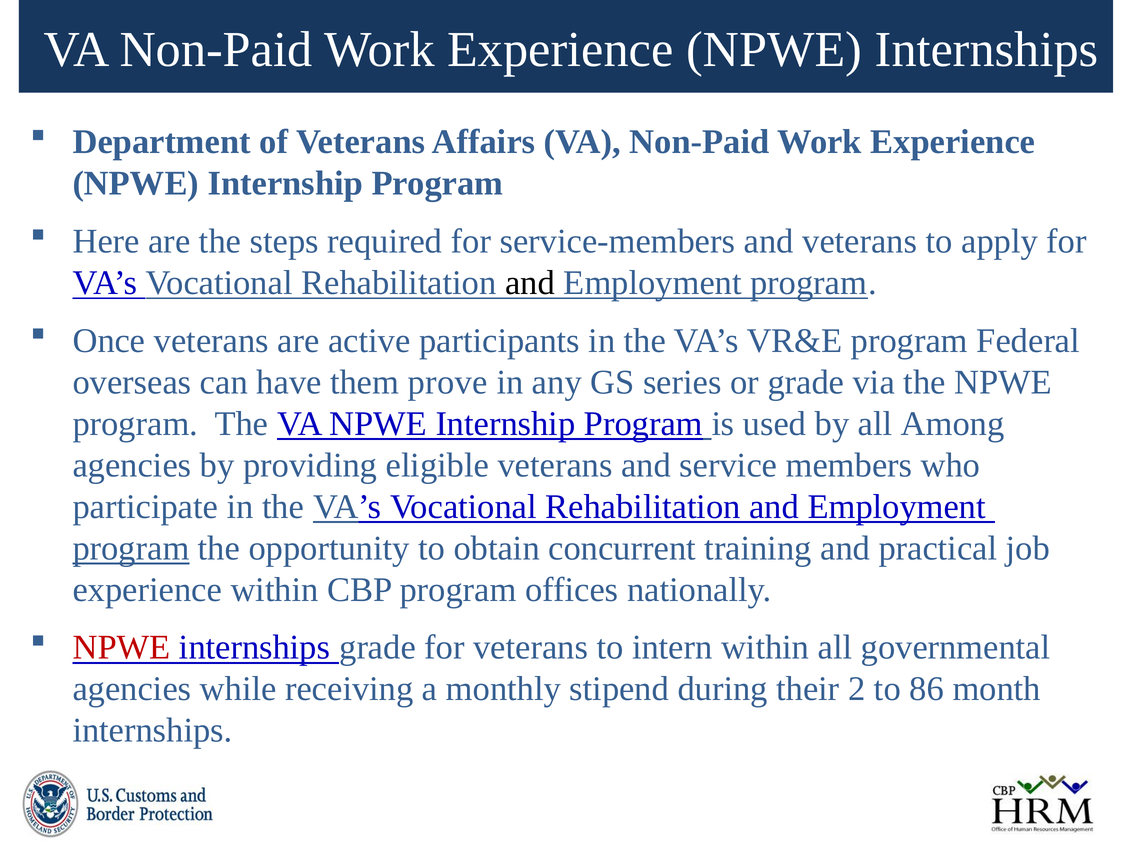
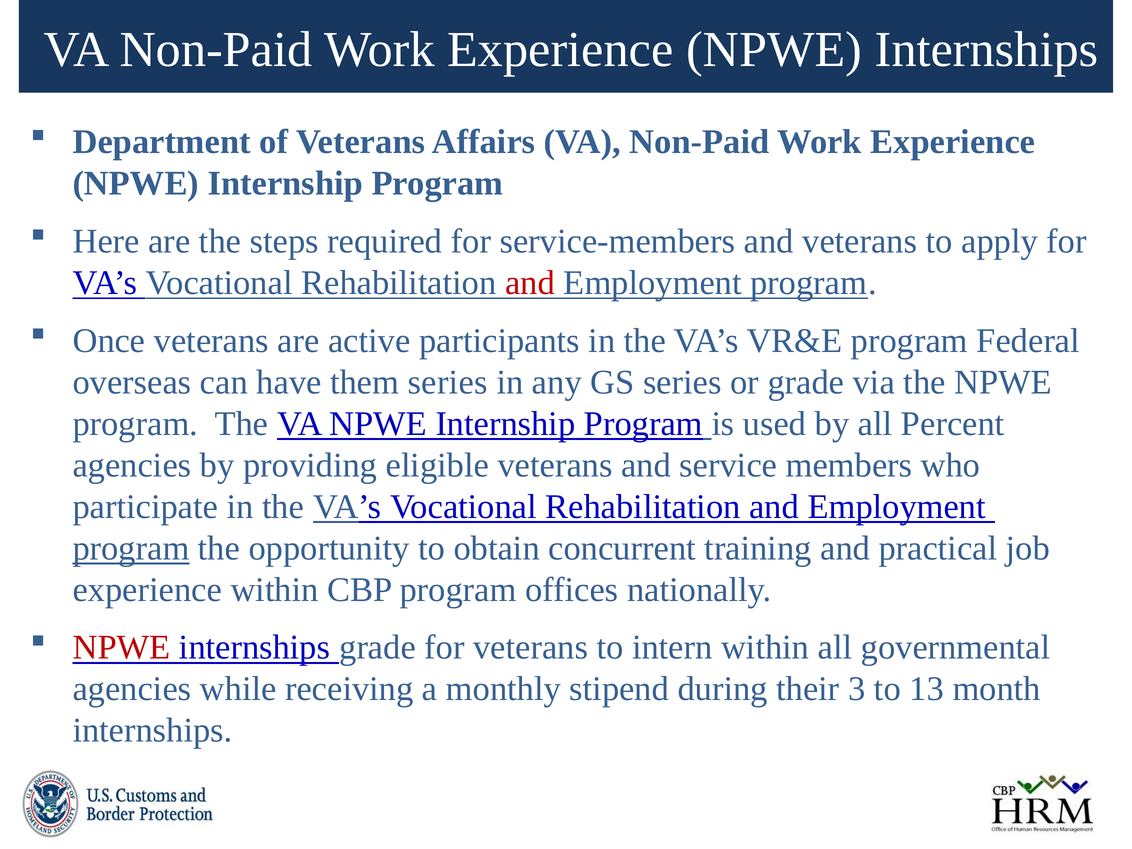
and at (530, 283) colour: black -> red
them prove: prove -> series
Among: Among -> Percent
2: 2 -> 3
86: 86 -> 13
